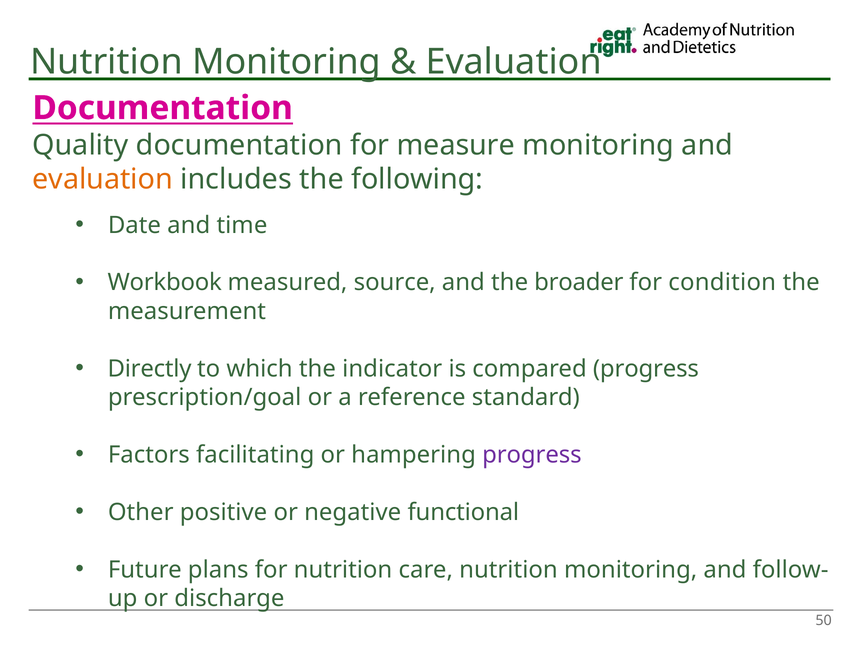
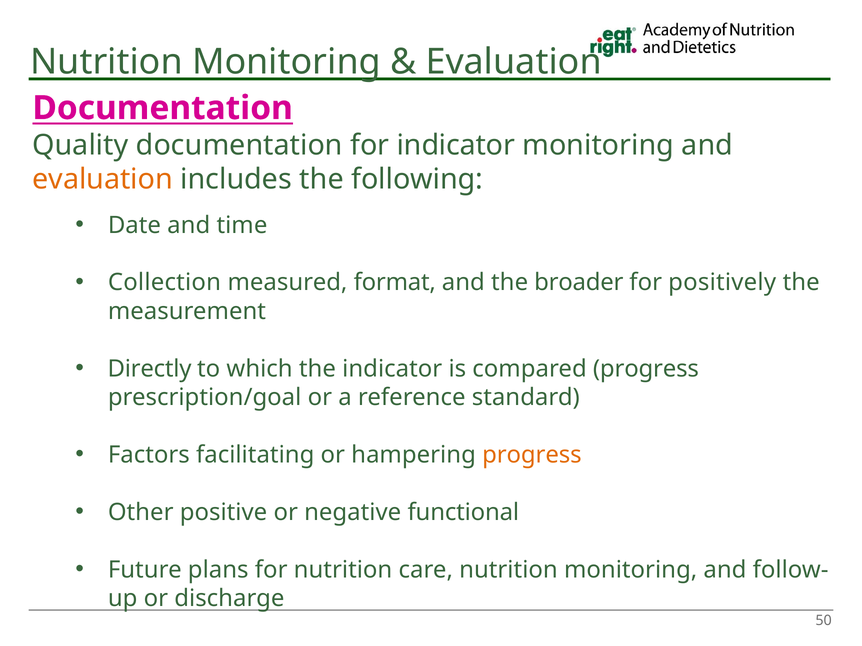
for measure: measure -> indicator
Workbook: Workbook -> Collection
source: source -> format
condition: condition -> positively
progress at (532, 455) colour: purple -> orange
